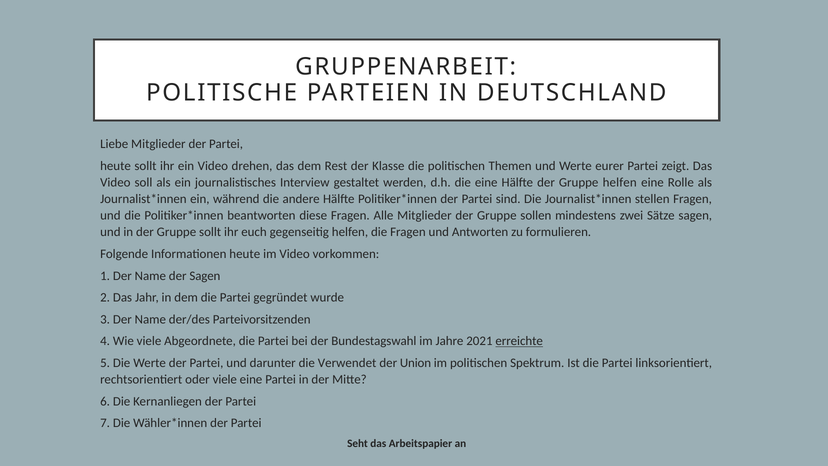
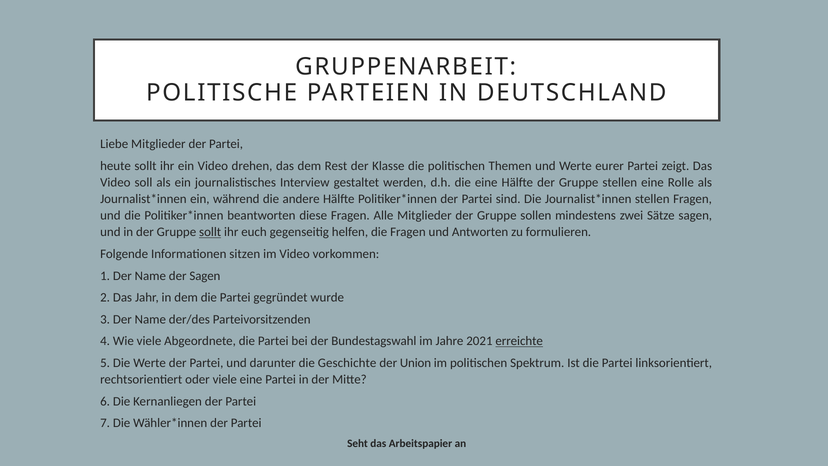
Gruppe helfen: helfen -> stellen
sollt at (210, 232) underline: none -> present
Informationen heute: heute -> sitzen
Verwendet: Verwendet -> Geschichte
